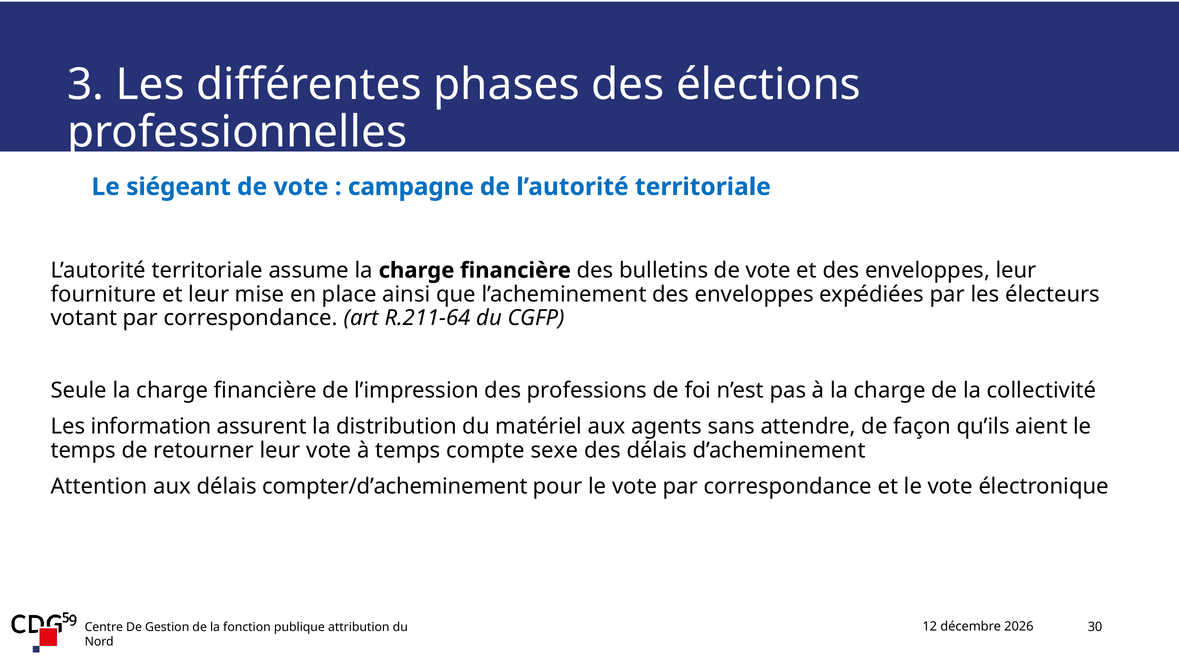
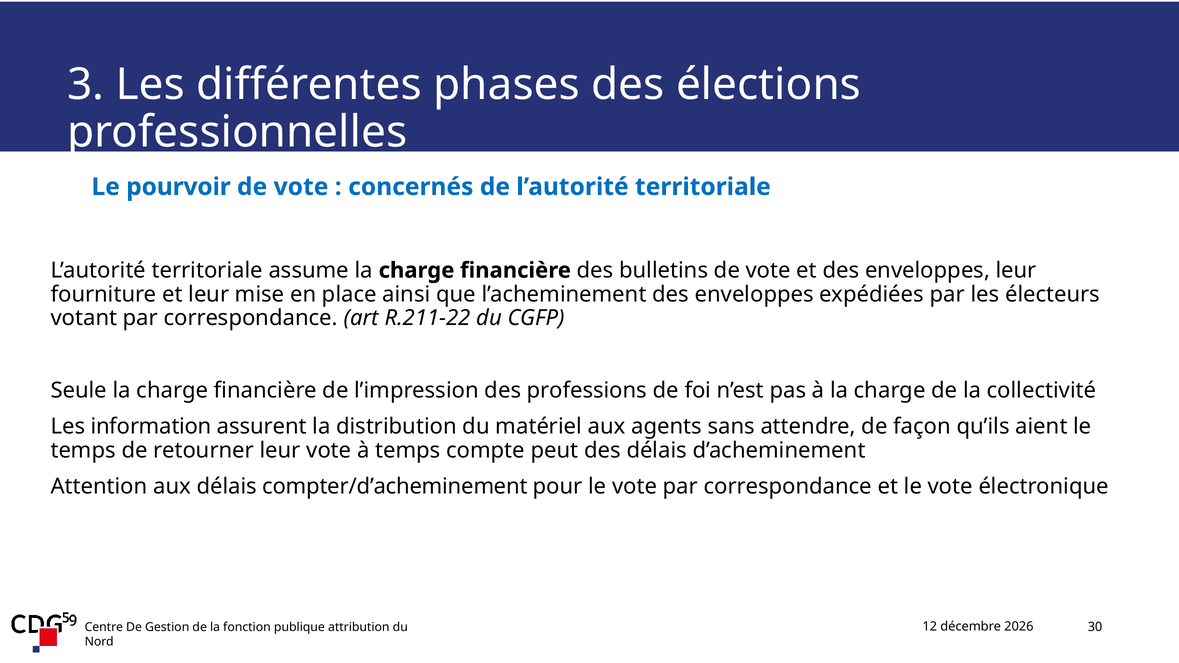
siégeant: siégeant -> pourvoir
campagne: campagne -> concernés
R.211-64: R.211-64 -> R.211-22
sexe: sexe -> peut
